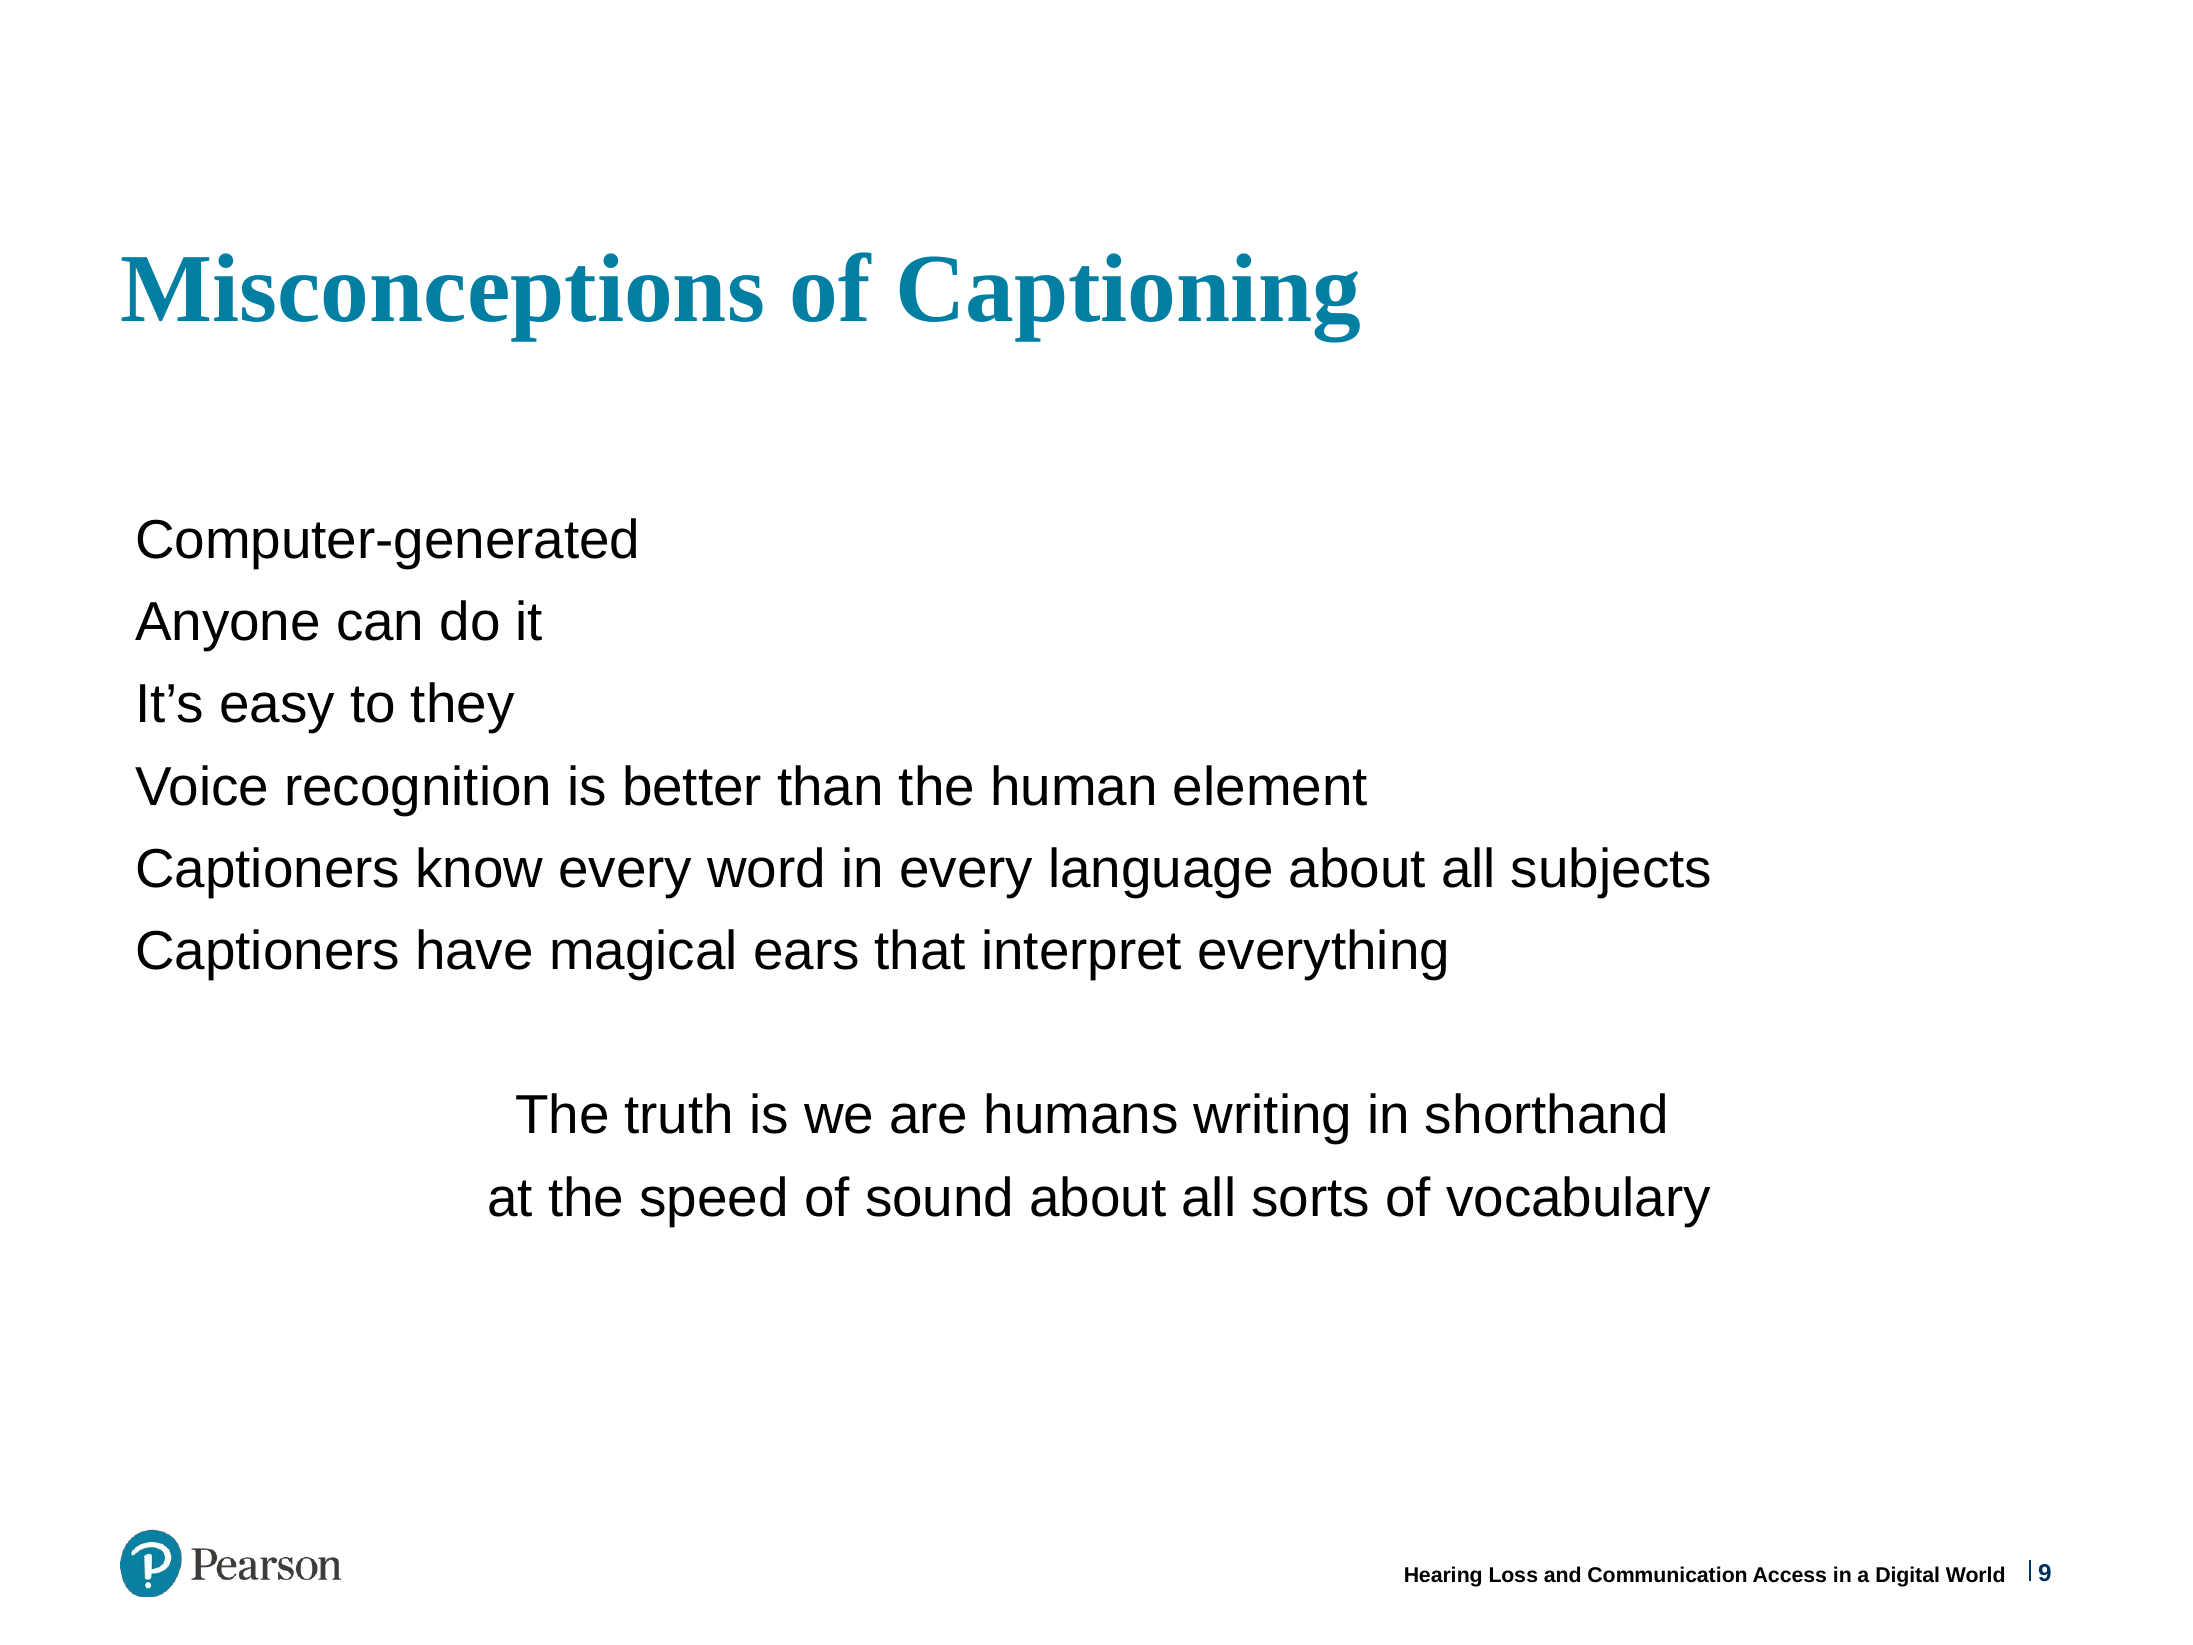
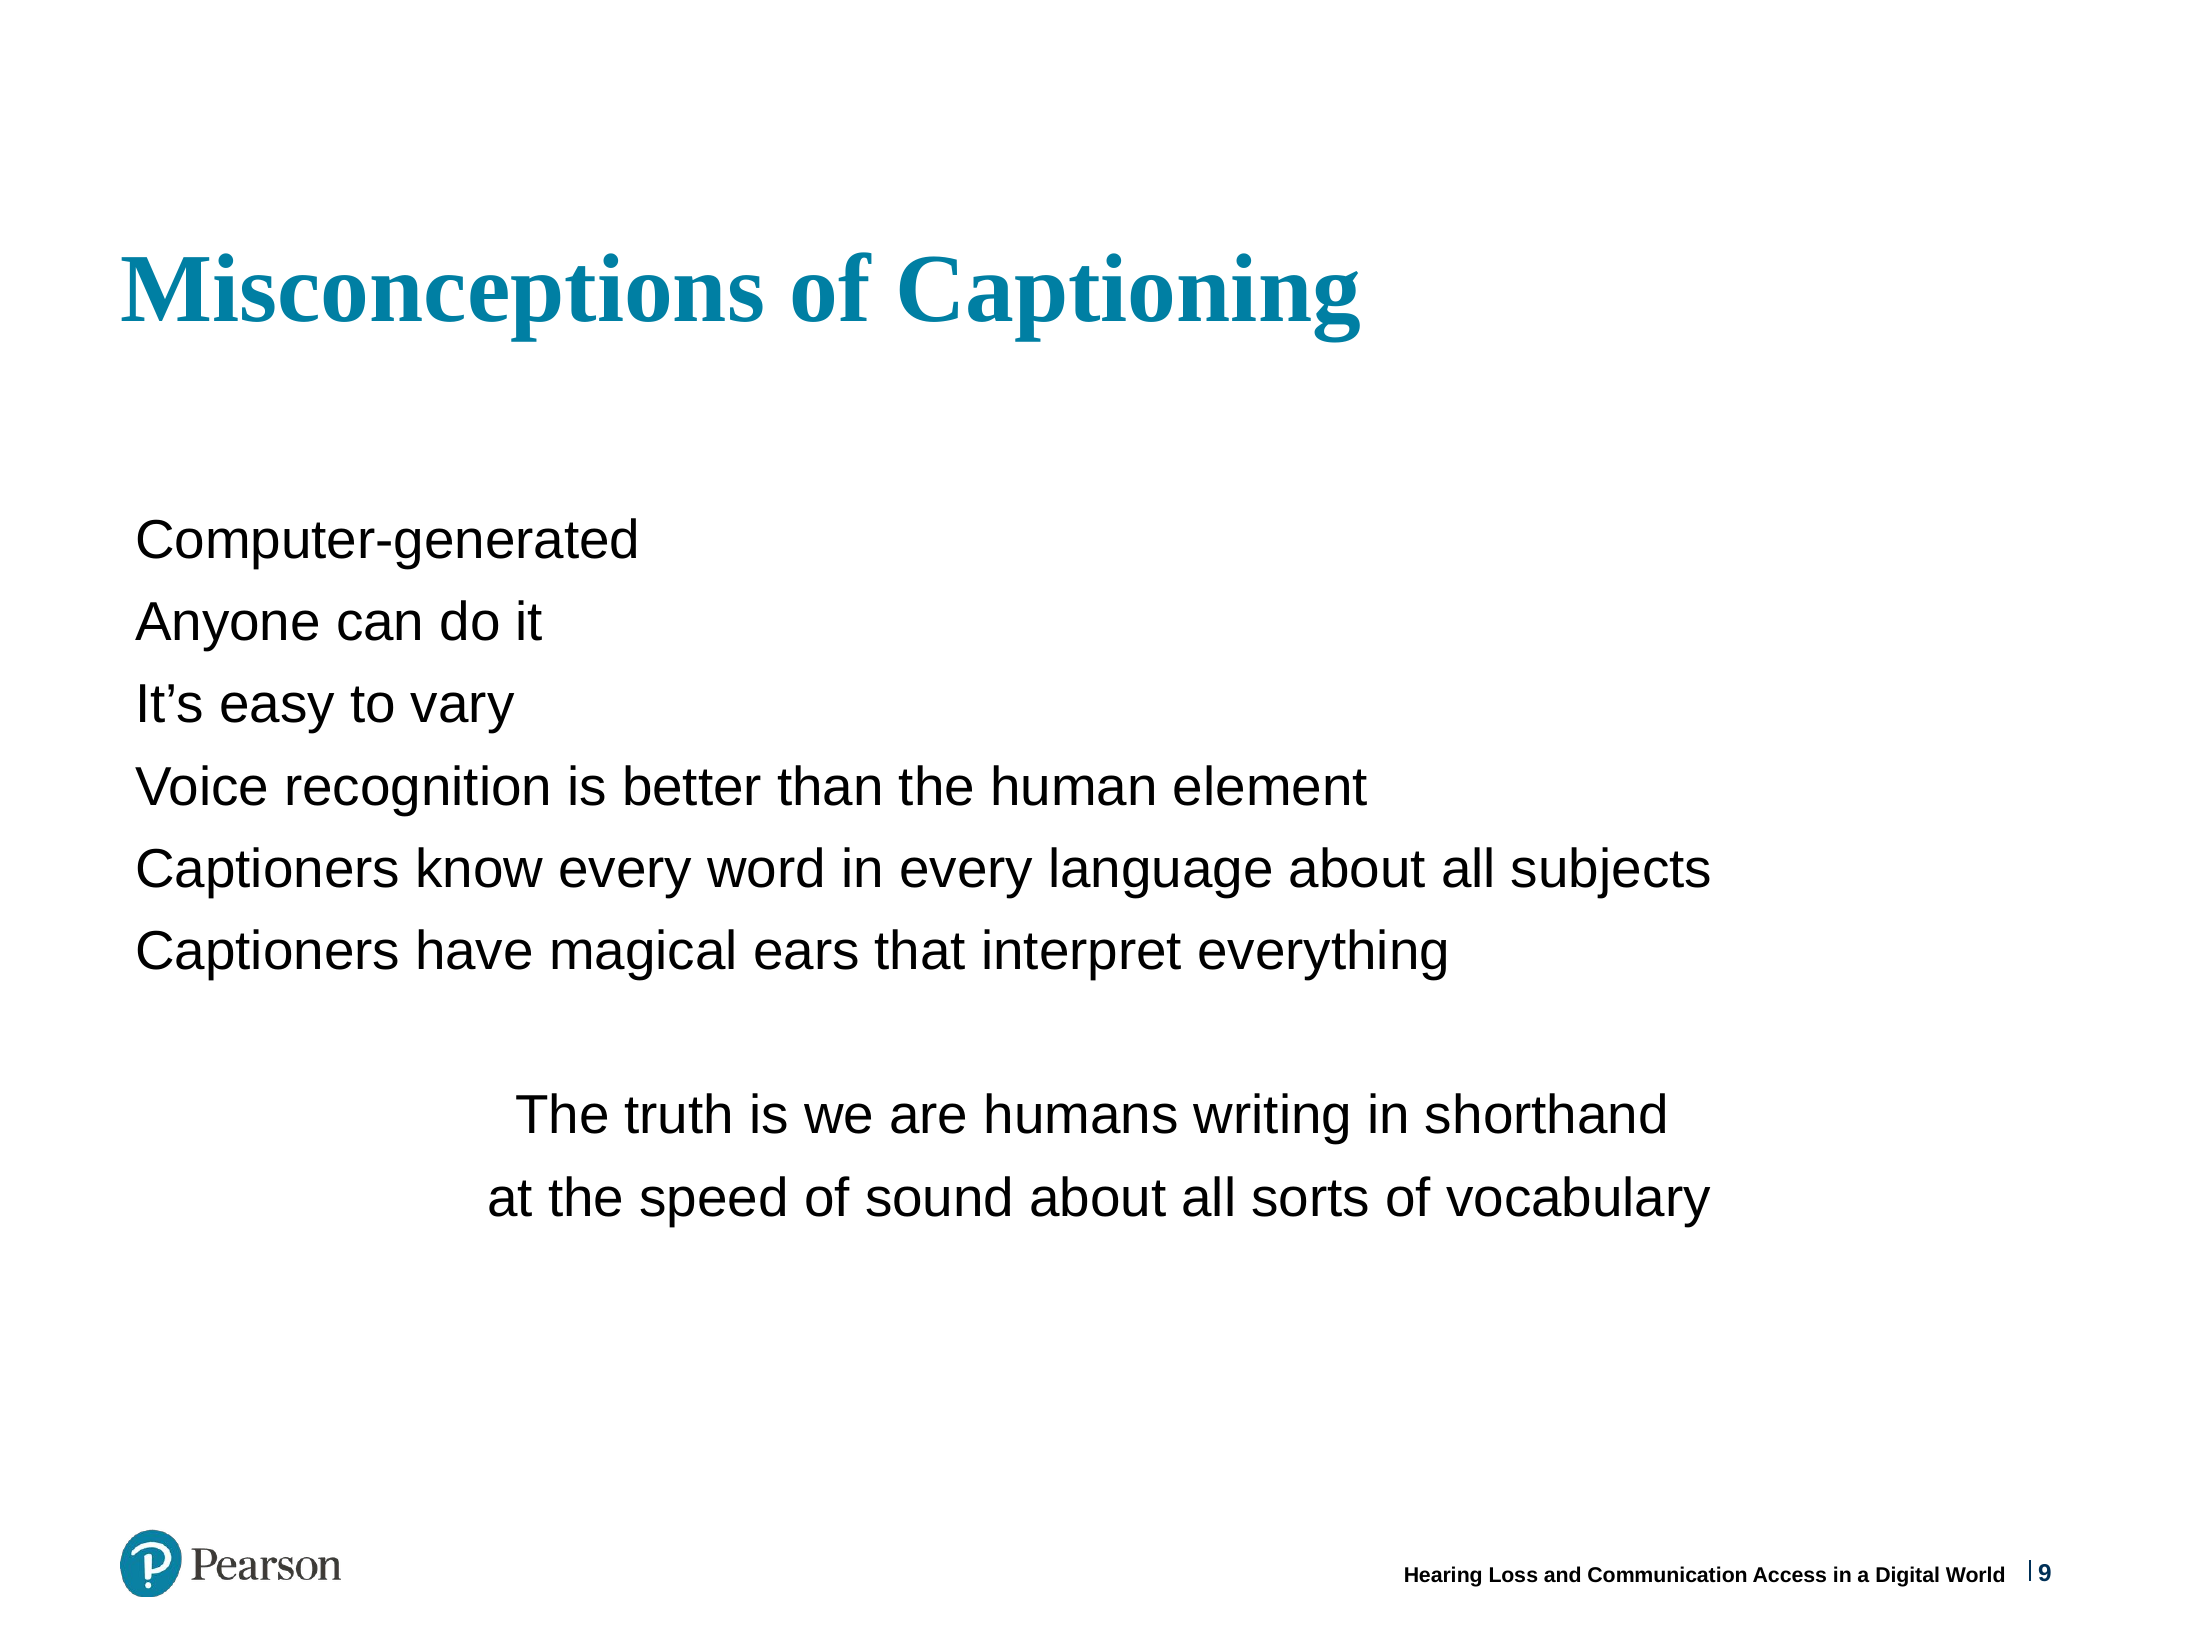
to they: they -> vary
